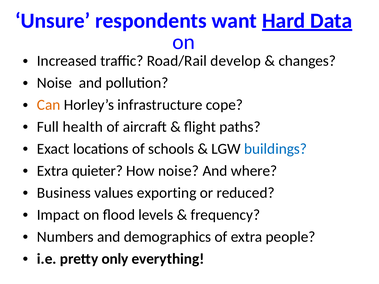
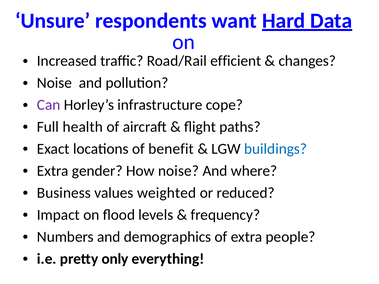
develop: develop -> efficient
Can colour: orange -> purple
schools: schools -> benefit
quieter: quieter -> gender
exporting: exporting -> weighted
